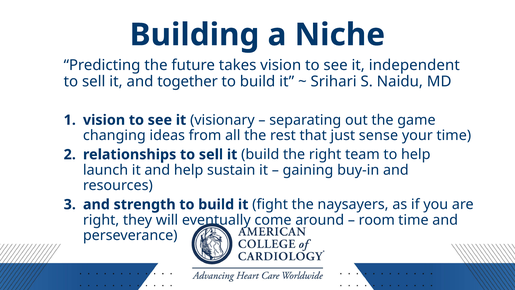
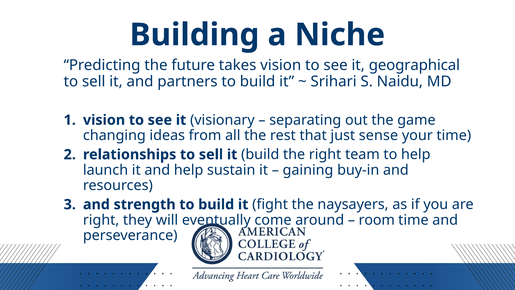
independent: independent -> geographical
together: together -> partners
